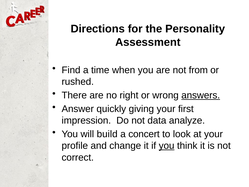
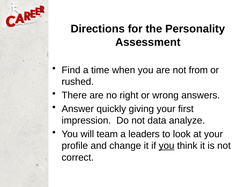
answers underline: present -> none
build: build -> team
concert: concert -> leaders
